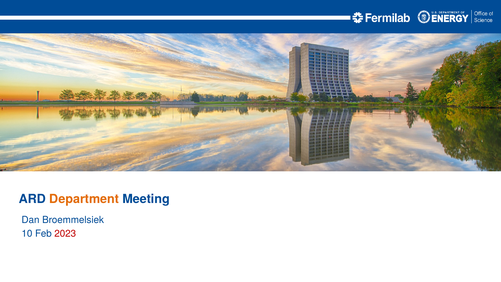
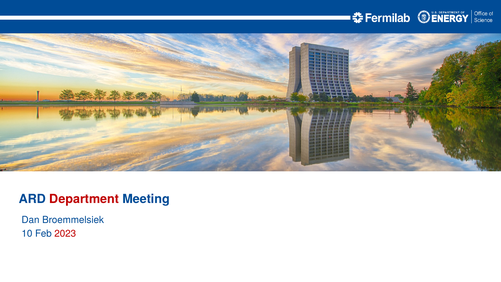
Department colour: orange -> red
